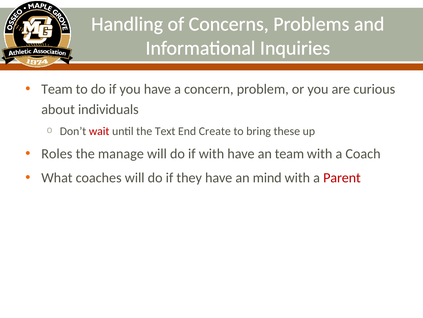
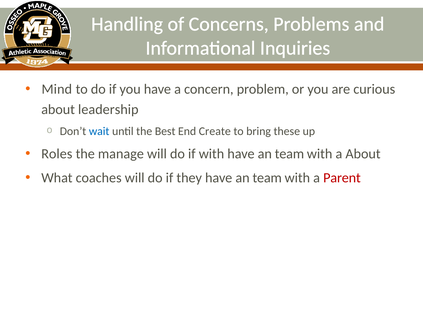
Team at (57, 89): Team -> Mind
individuals: individuals -> leadership
wait colour: red -> blue
Text: Text -> Best
a Coach: Coach -> About
they have an mind: mind -> team
